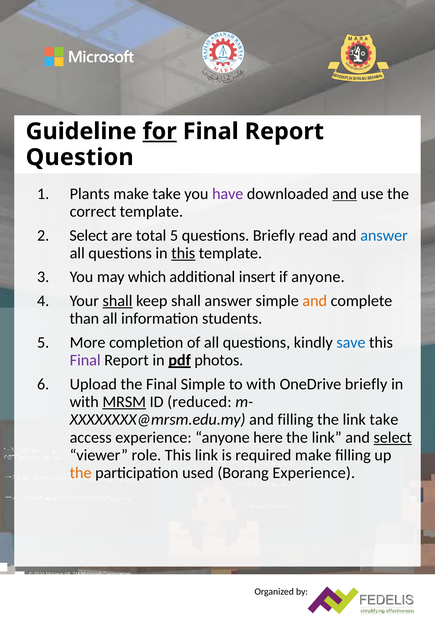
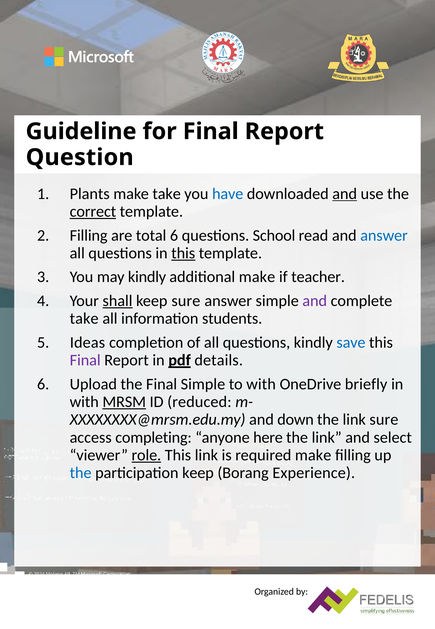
for underline: present -> none
have colour: purple -> blue
correct underline: none -> present
Select at (89, 235): Select -> Filling
total 5: 5 -> 6
questions Briefly: Briefly -> School
may which: which -> kindly
additional insert: insert -> make
if anyone: anyone -> teacher
keep shall: shall -> sure
and at (315, 301) colour: orange -> purple
than at (84, 318): than -> take
More: More -> Ideas
photos: photos -> details
and filling: filling -> down
link take: take -> sure
access experience: experience -> completing
select at (393, 437) underline: present -> none
role underline: none -> present
the at (81, 472) colour: orange -> blue
participation used: used -> keep
